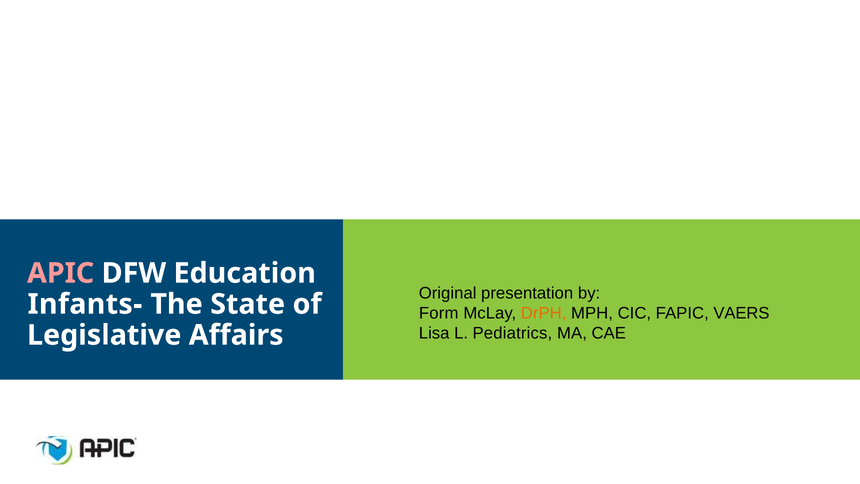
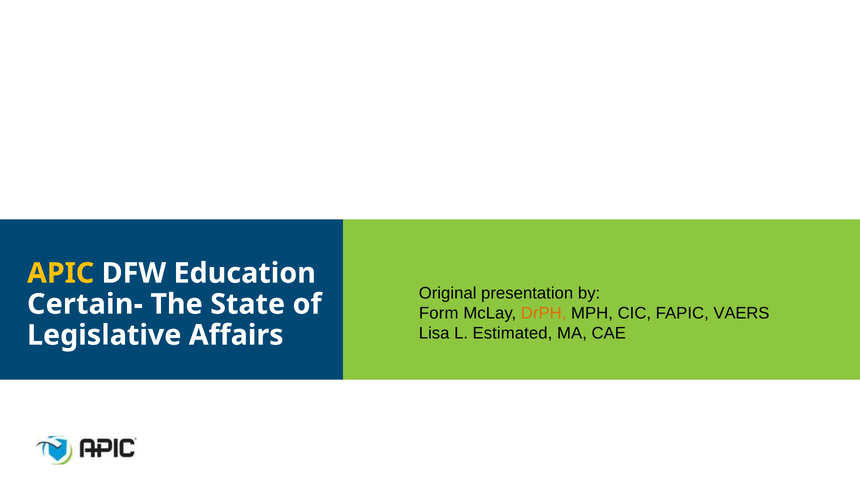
APIC colour: pink -> yellow
Infants-: Infants- -> Certain-
Pediatrics: Pediatrics -> Estimated
